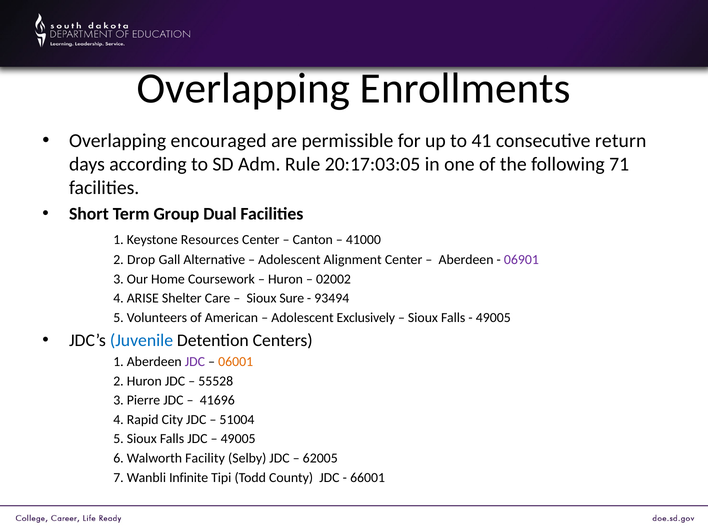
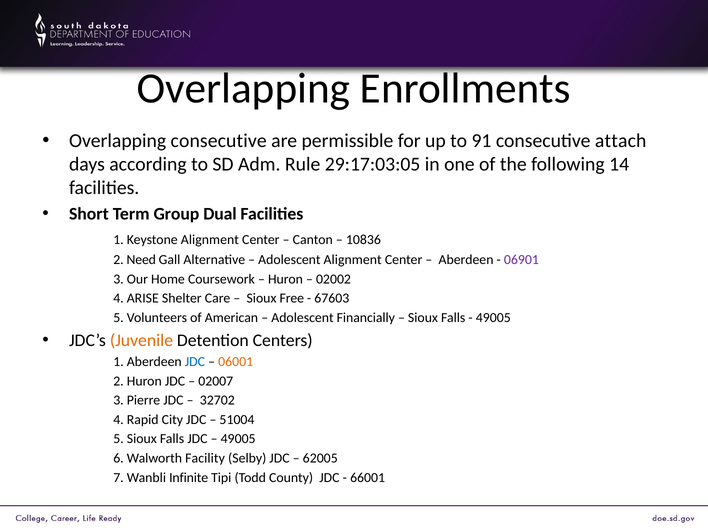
Overlapping encouraged: encouraged -> consecutive
41: 41 -> 91
return: return -> attach
20:17:03:05: 20:17:03:05 -> 29:17:03:05
71: 71 -> 14
Keystone Resources: Resources -> Alignment
41000: 41000 -> 10836
Drop: Drop -> Need
Sure: Sure -> Free
93494: 93494 -> 67603
Exclusively: Exclusively -> Financially
Juvenile colour: blue -> orange
JDC at (195, 362) colour: purple -> blue
55528: 55528 -> 02007
41696: 41696 -> 32702
